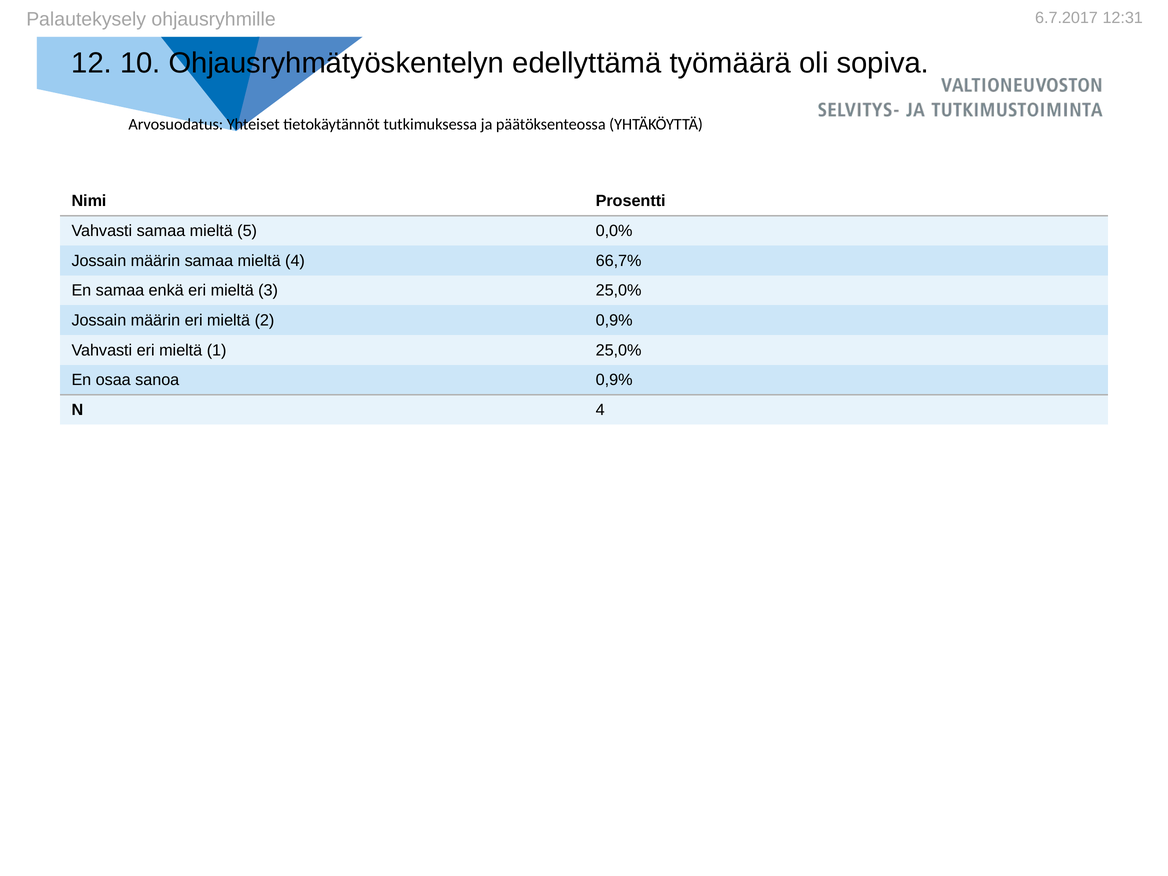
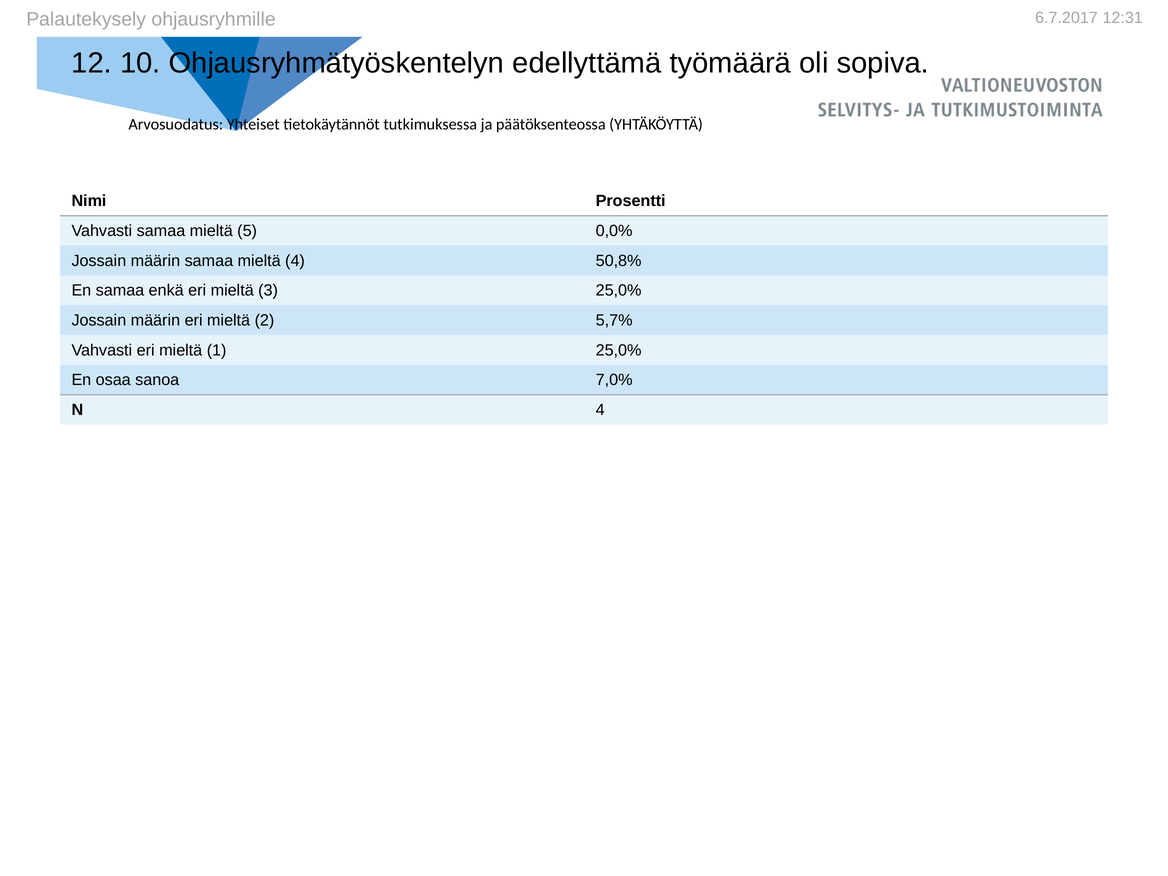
66,7%: 66,7% -> 50,8%
2 0,9%: 0,9% -> 5,7%
sanoa 0,9%: 0,9% -> 7,0%
